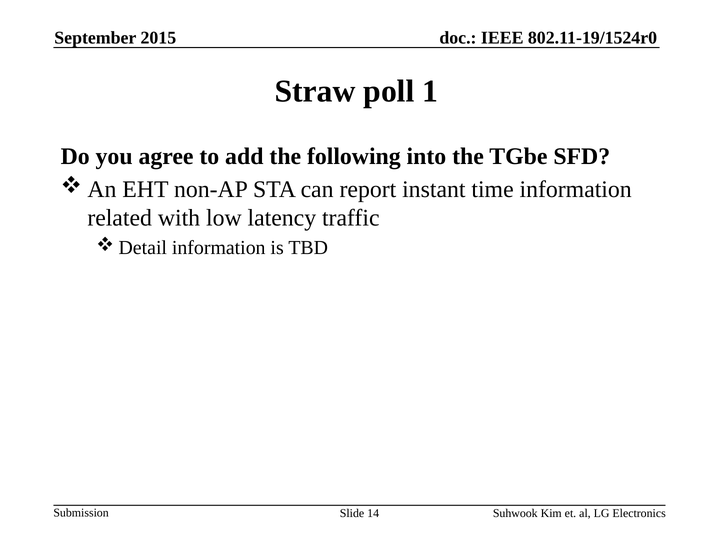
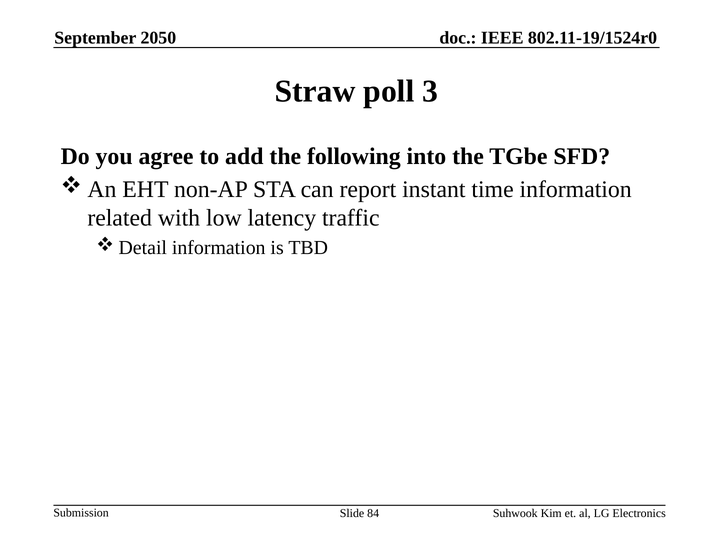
2015: 2015 -> 2050
1: 1 -> 3
14: 14 -> 84
